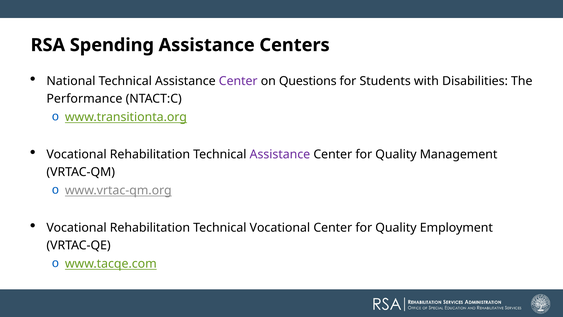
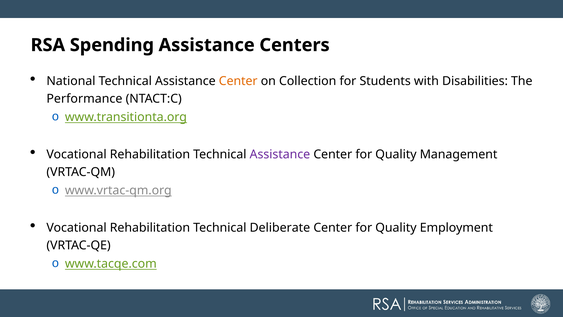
Center at (238, 81) colour: purple -> orange
Questions: Questions -> Collection
Technical Vocational: Vocational -> Deliberate
